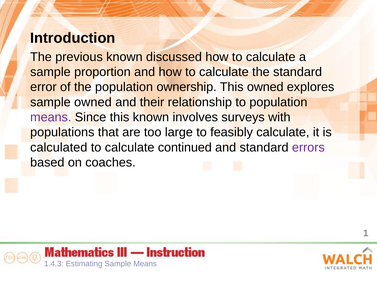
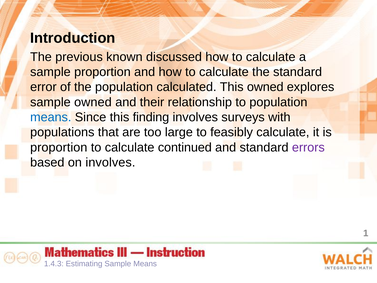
ownership: ownership -> calculated
means at (51, 117) colour: purple -> blue
this known: known -> finding
calculated at (59, 147): calculated -> proportion
on coaches: coaches -> involves
